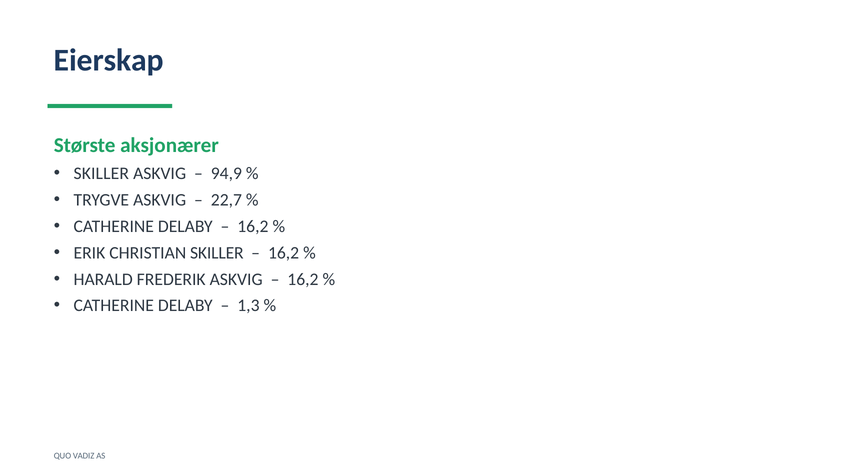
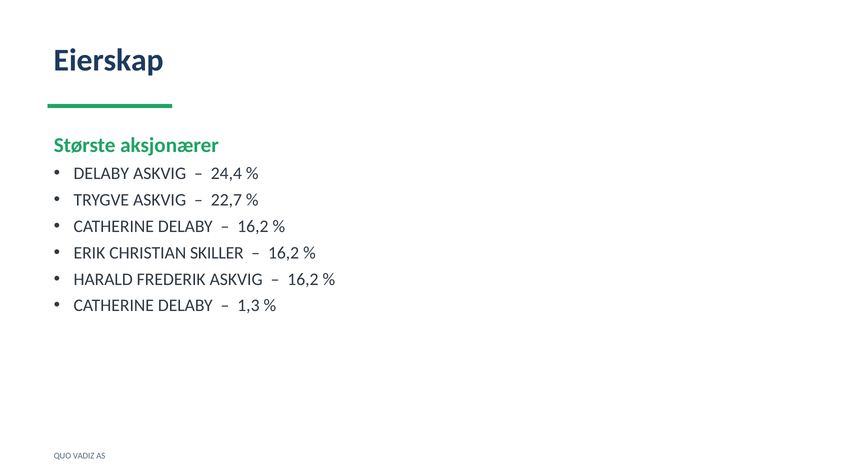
SKILLER at (101, 174): SKILLER -> DELABY
94,9: 94,9 -> 24,4
